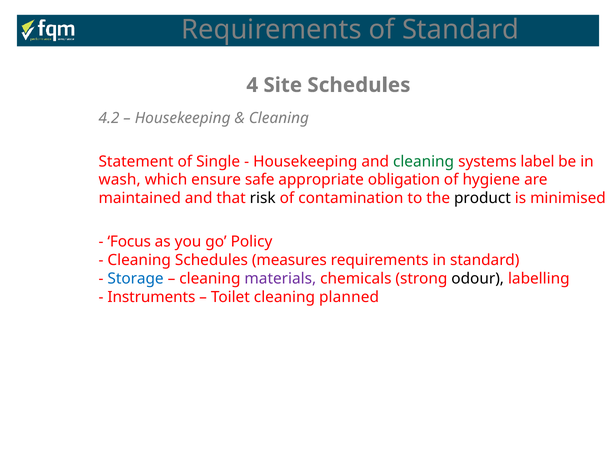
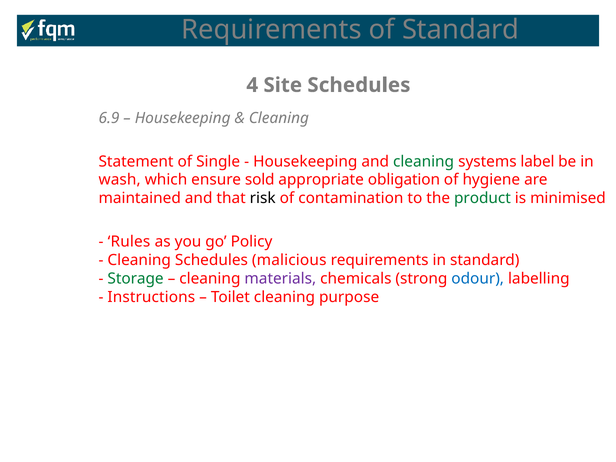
4.2: 4.2 -> 6.9
safe: safe -> sold
product colour: black -> green
Focus: Focus -> Rules
measures: measures -> malicious
Storage colour: blue -> green
odour colour: black -> blue
Instruments: Instruments -> Instructions
planned: planned -> purpose
